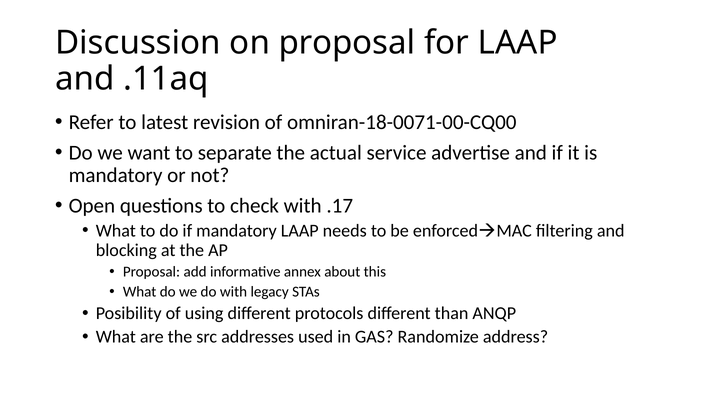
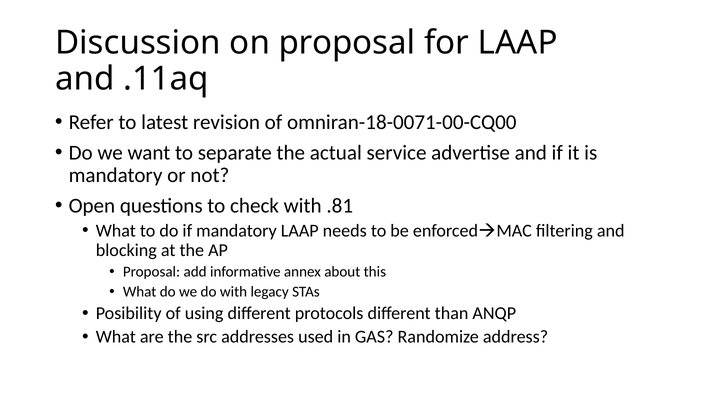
.17: .17 -> .81
